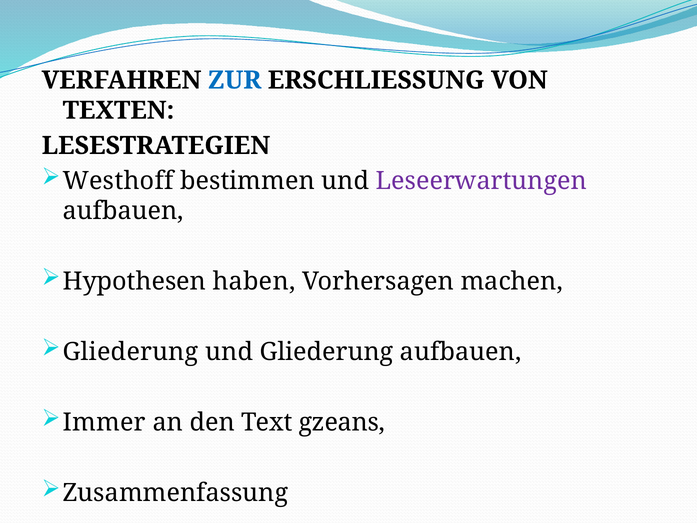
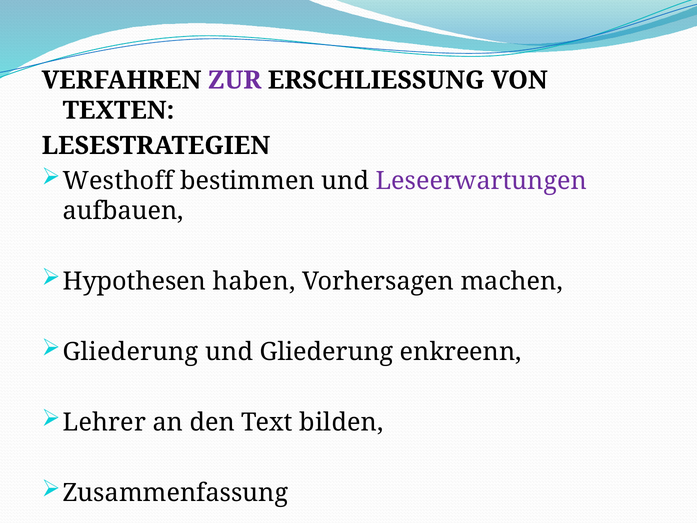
ZUR colour: blue -> purple
Gliederung aufbauen: aufbauen -> enkreenn
Immer: Immer -> Lehrer
gzeans: gzeans -> bilden
